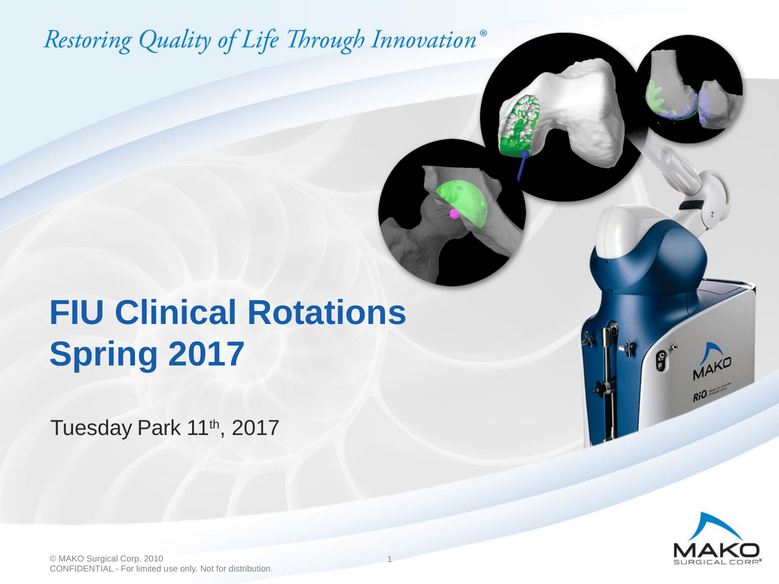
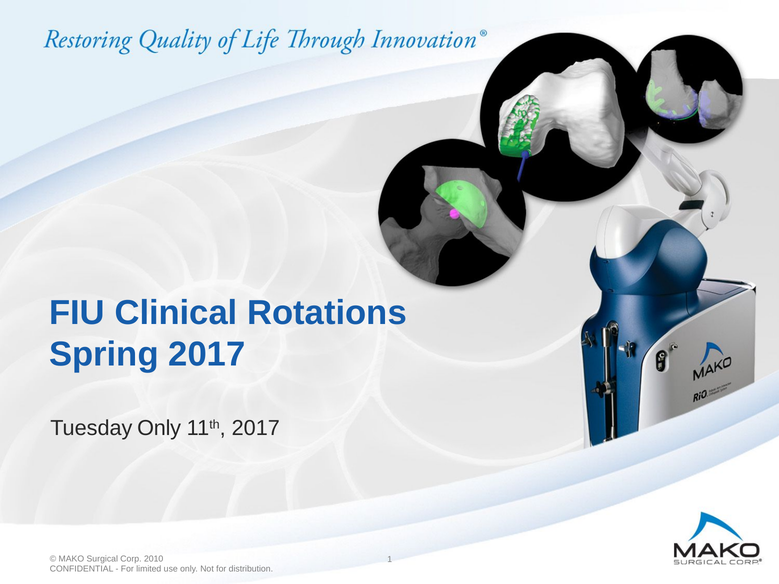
Tuesday Park: Park -> Only
